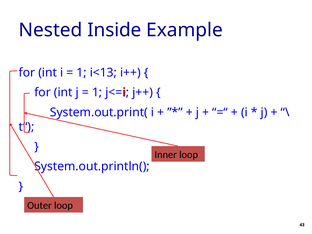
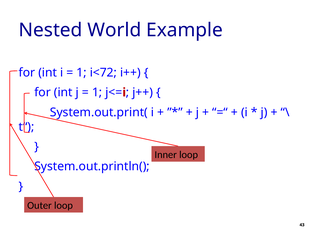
Inside: Inside -> World
i<13: i<13 -> i<72
